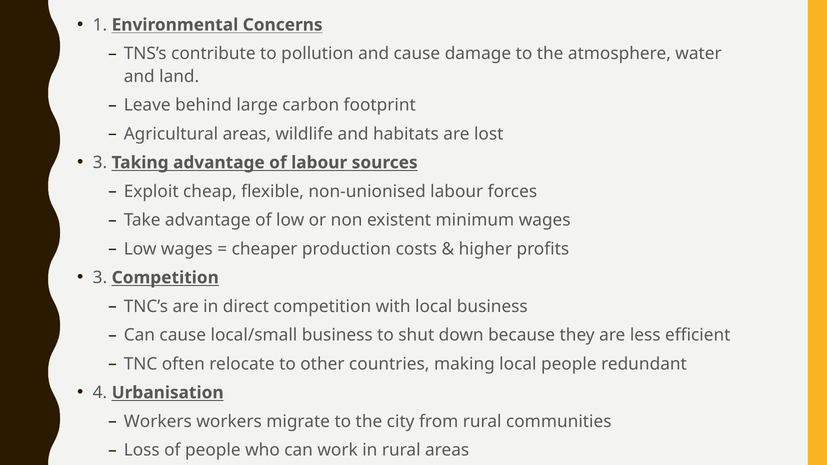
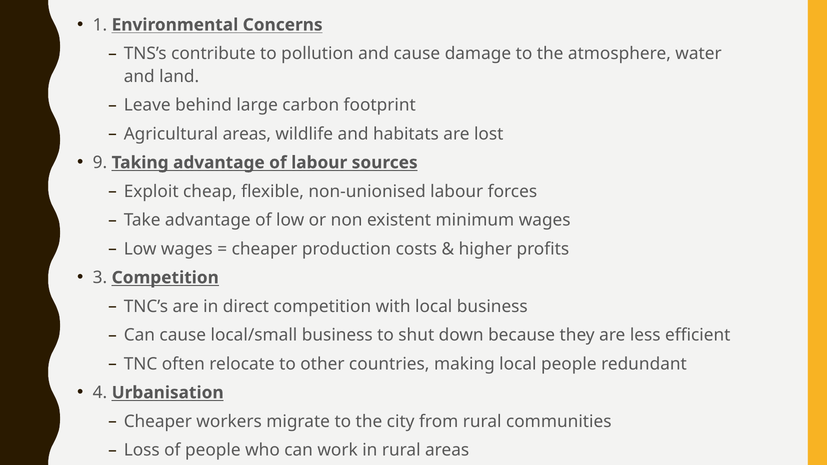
3 at (100, 163): 3 -> 9
Workers at (158, 422): Workers -> Cheaper
